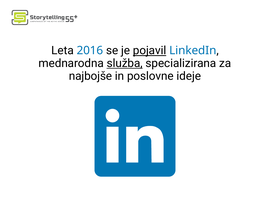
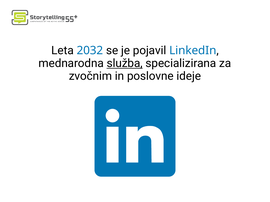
2016: 2016 -> 2032
pojavil underline: present -> none
najbojše: najbojše -> zvočnim
